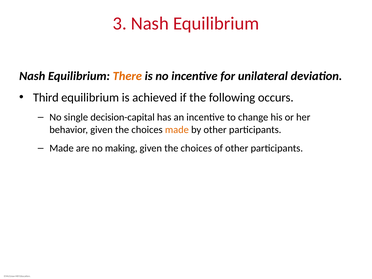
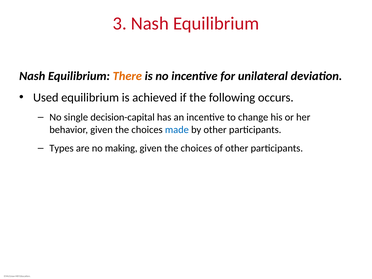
Third: Third -> Used
made at (177, 130) colour: orange -> blue
Made at (62, 148): Made -> Types
